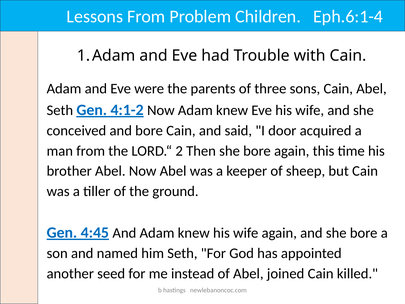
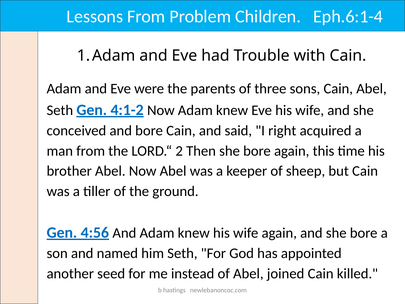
door: door -> right
4:45: 4:45 -> 4:56
